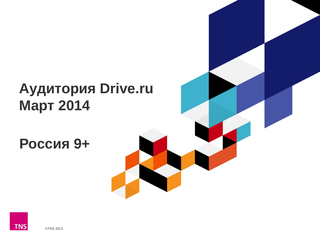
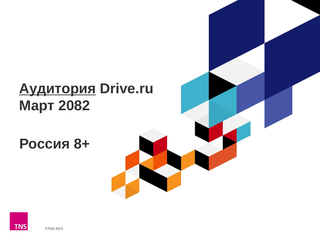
Аудитория underline: none -> present
2014: 2014 -> 2082
9+: 9+ -> 8+
